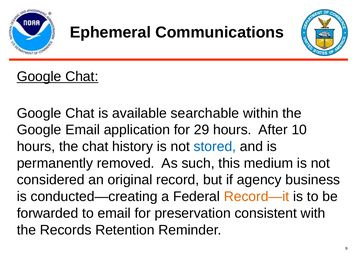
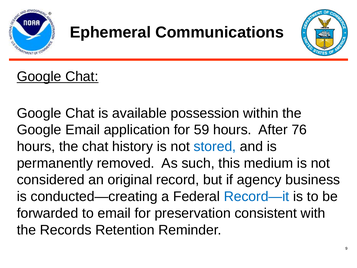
searchable: searchable -> possession
29: 29 -> 59
10: 10 -> 76
Record—it colour: orange -> blue
